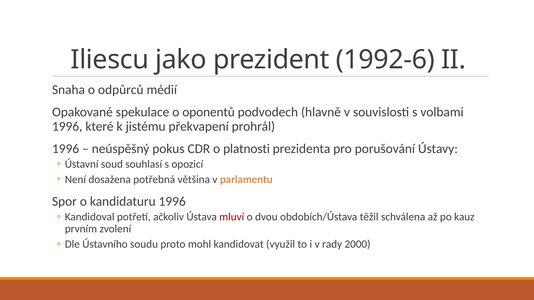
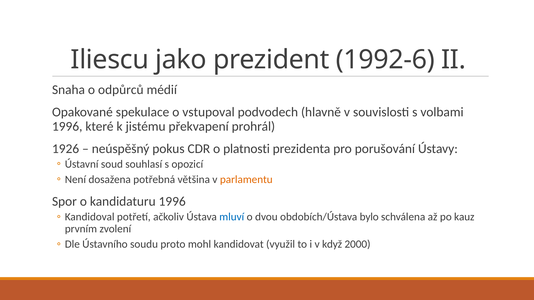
oponentů: oponentů -> vstupoval
1996 at (66, 149): 1996 -> 1926
mluví colour: red -> blue
těžil: těžil -> bylo
rady: rady -> když
